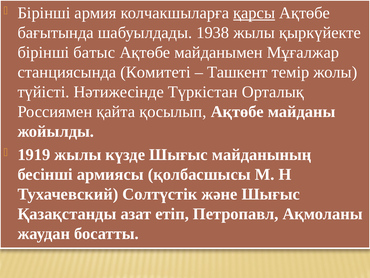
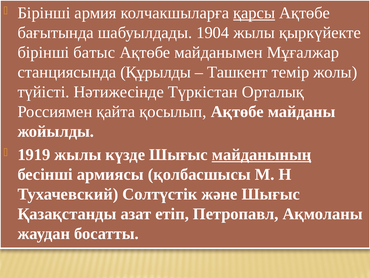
1938: 1938 -> 1904
Комитеті: Комитеті -> Құрылды
майданының underline: none -> present
